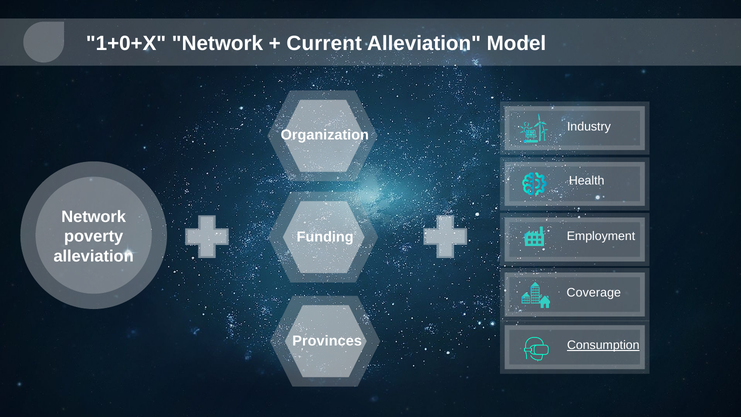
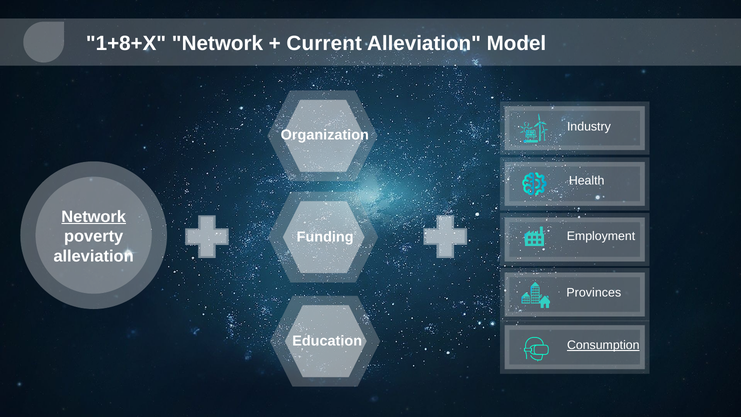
1+0+X: 1+0+X -> 1+8+X
Network at (94, 216) underline: none -> present
Coverage: Coverage -> Provinces
Provinces: Provinces -> Education
